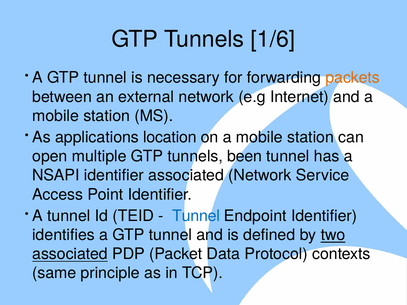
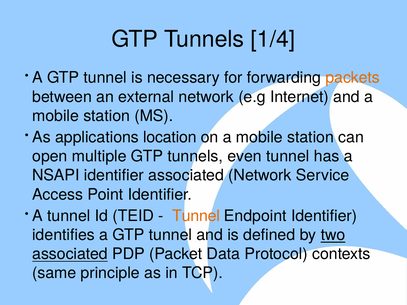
1/6: 1/6 -> 1/4
been: been -> even
Tunnel at (196, 216) colour: blue -> orange
